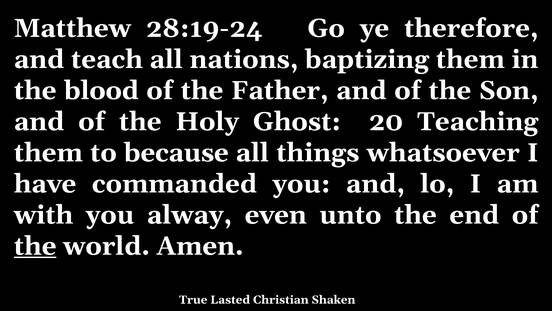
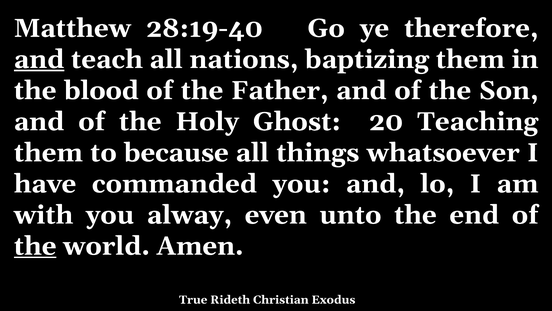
28:19-24: 28:19-24 -> 28:19-40
and at (39, 59) underline: none -> present
Lasted: Lasted -> Rideth
Shaken: Shaken -> Exodus
